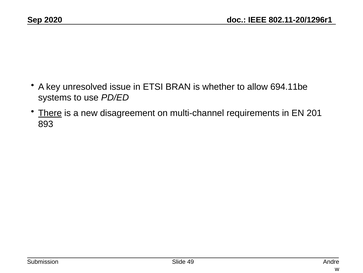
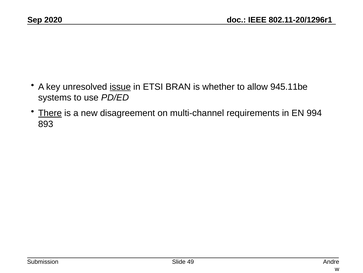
issue underline: none -> present
694.11be: 694.11be -> 945.11be
201: 201 -> 994
